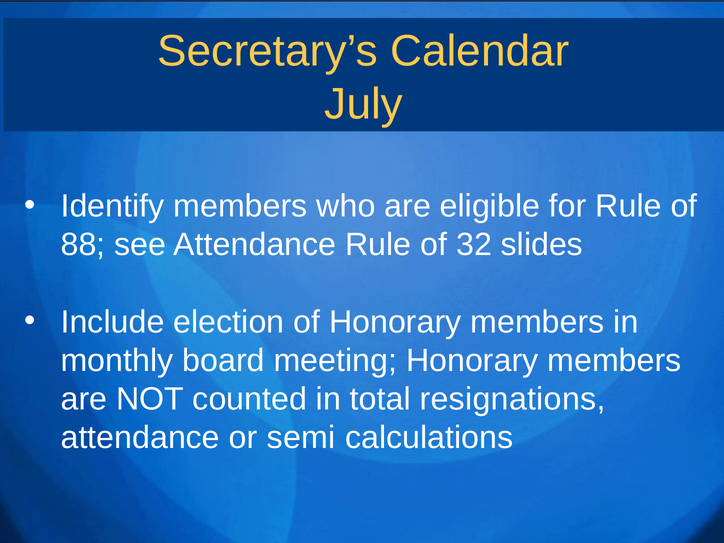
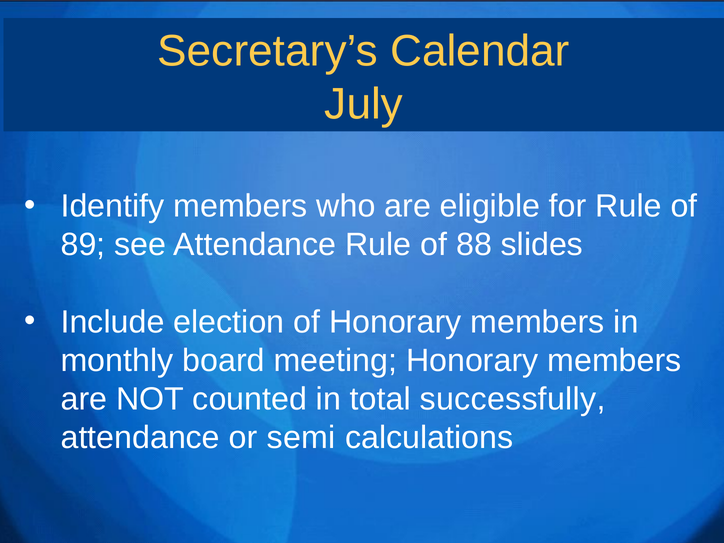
88: 88 -> 89
32: 32 -> 88
resignations: resignations -> successfully
